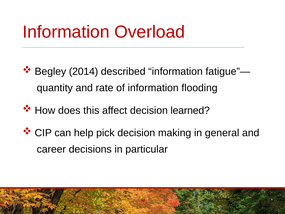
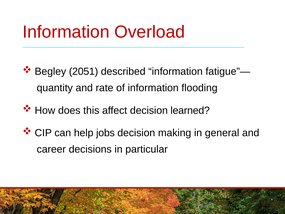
2014: 2014 -> 2051
pick: pick -> jobs
